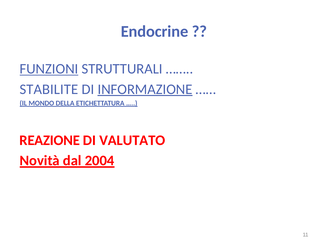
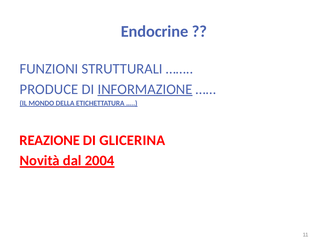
FUNZIONI underline: present -> none
STABILITE: STABILITE -> PRODUCE
VALUTATO: VALUTATO -> GLICERINA
